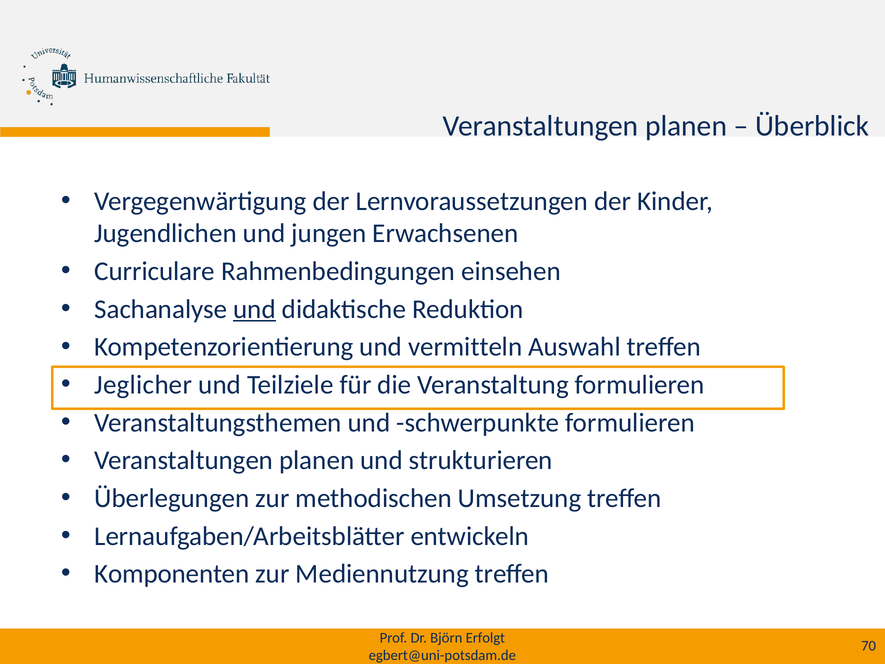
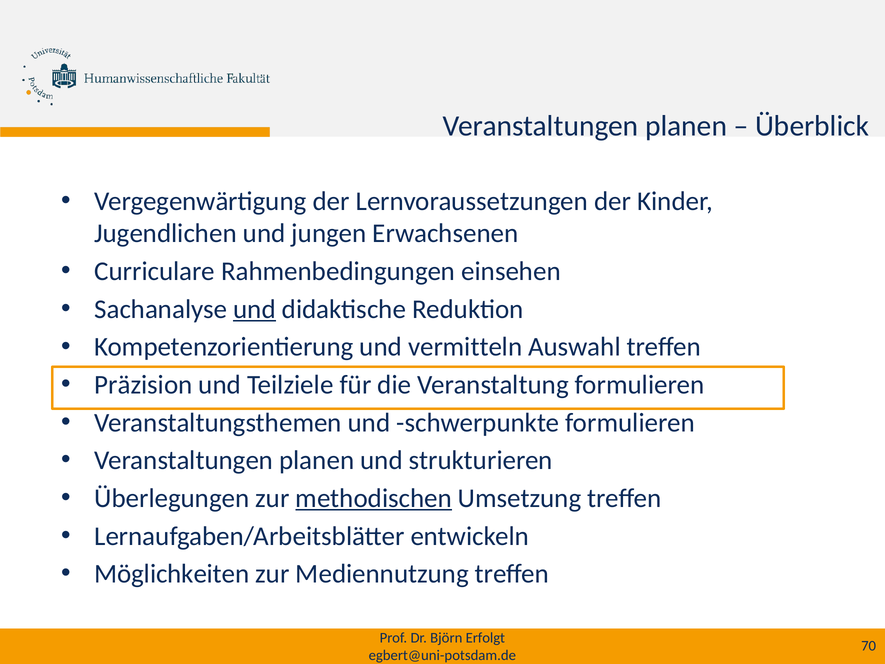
Jeglicher: Jeglicher -> Präzision
methodischen underline: none -> present
Komponenten: Komponenten -> Möglichkeiten
